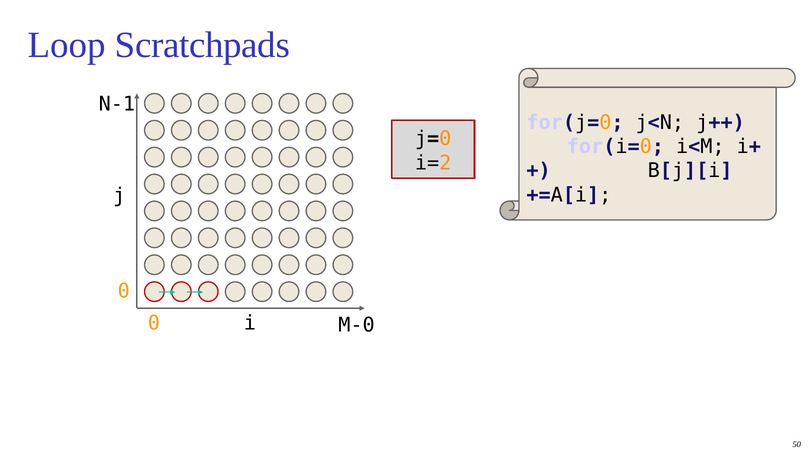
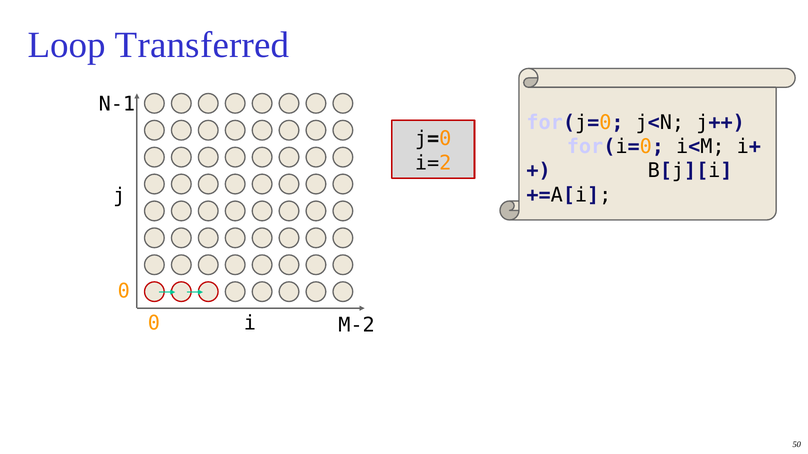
Scratchpads: Scratchpads -> Transferred
M-0: M-0 -> M-2
